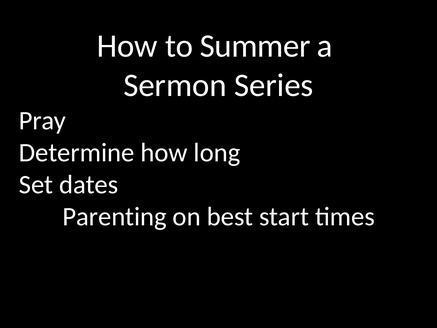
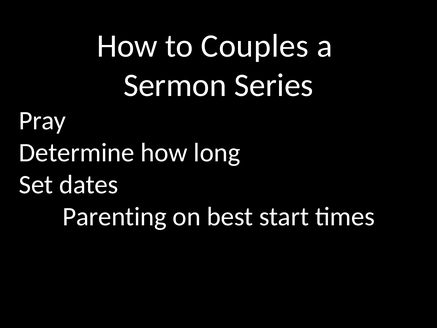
Summer: Summer -> Couples
